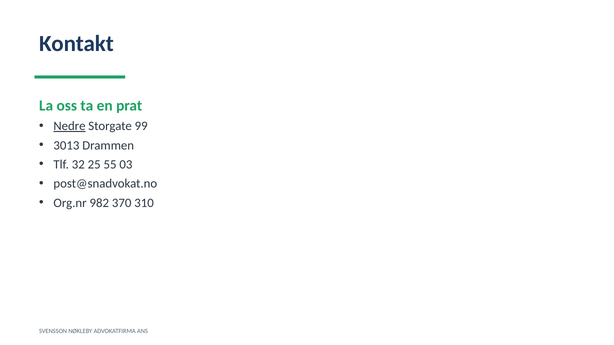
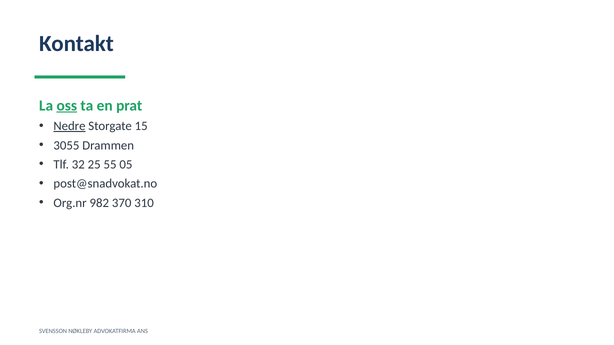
oss underline: none -> present
99: 99 -> 15
3013: 3013 -> 3055
03: 03 -> 05
